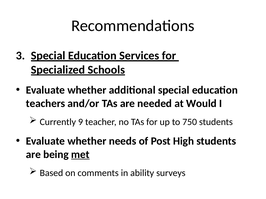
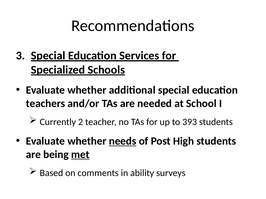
Would: Would -> School
9: 9 -> 2
750: 750 -> 393
needs underline: none -> present
